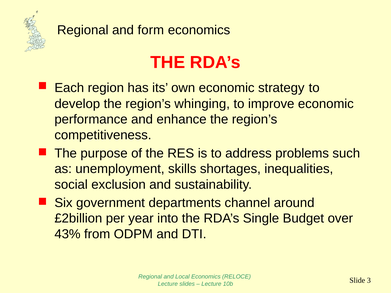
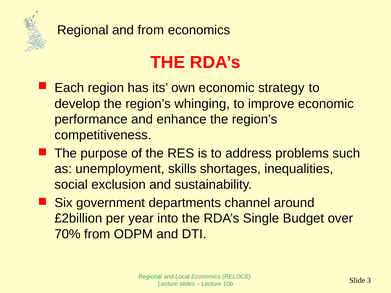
and form: form -> from
43%: 43% -> 70%
